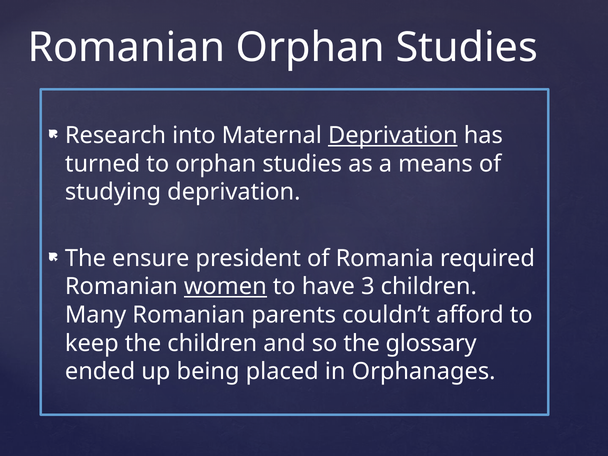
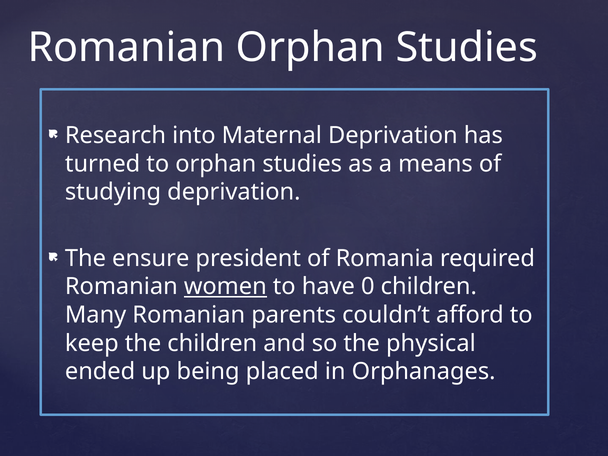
Deprivation at (393, 136) underline: present -> none
3: 3 -> 0
glossary: glossary -> physical
